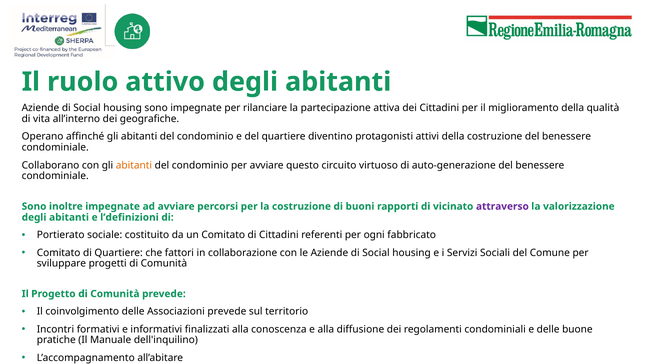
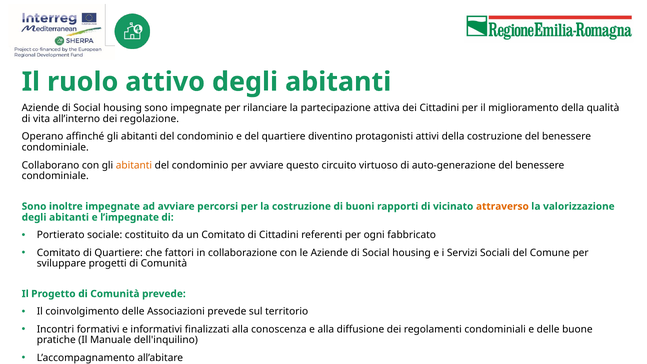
geografiche: geografiche -> regolazione
attraverso colour: purple -> orange
l’definizioni: l’definizioni -> l’impegnate
